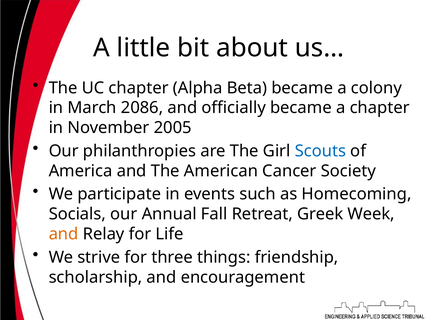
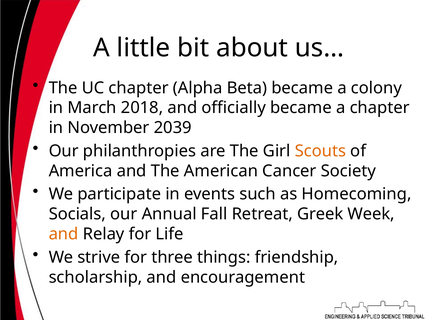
2086: 2086 -> 2018
2005: 2005 -> 2039
Scouts colour: blue -> orange
